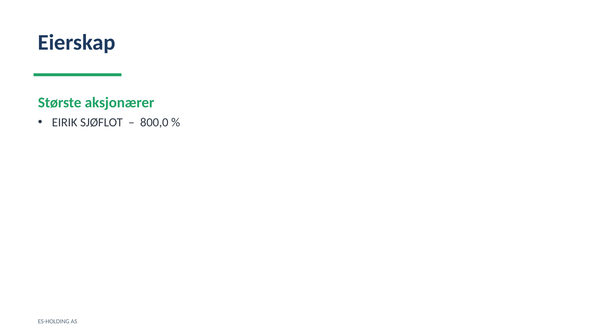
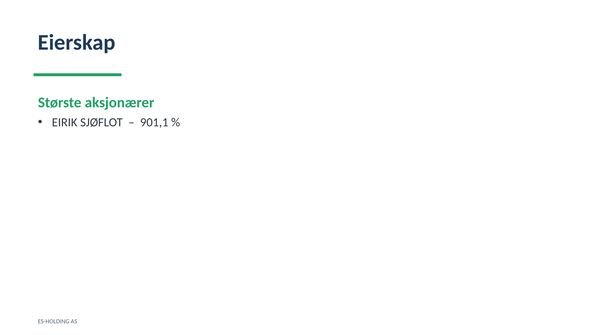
800,0: 800,0 -> 901,1
